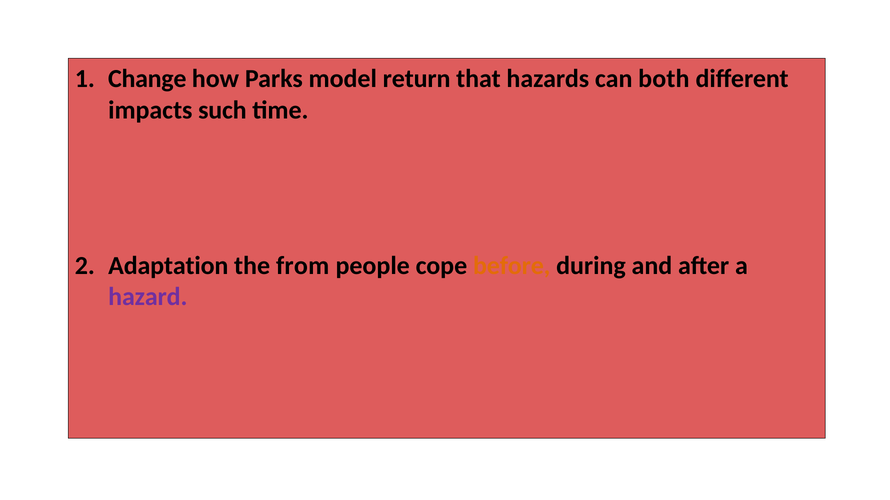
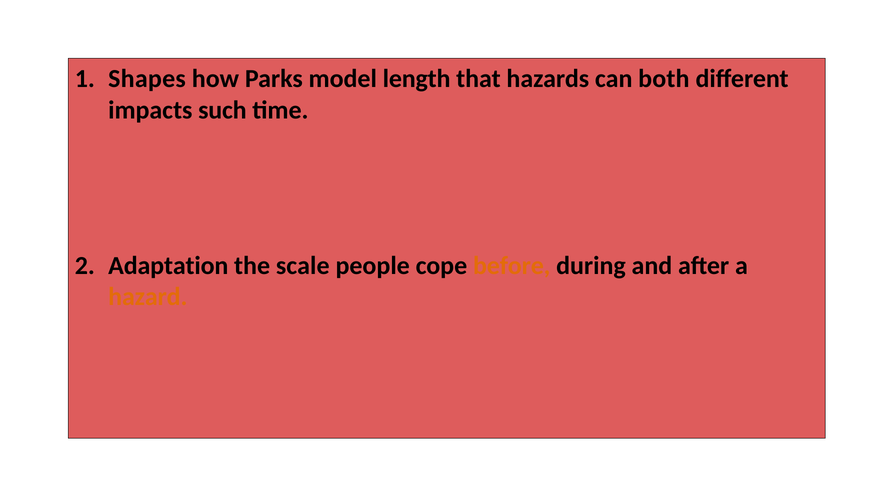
Change: Change -> Shapes
return: return -> length
from: from -> scale
hazard colour: purple -> orange
